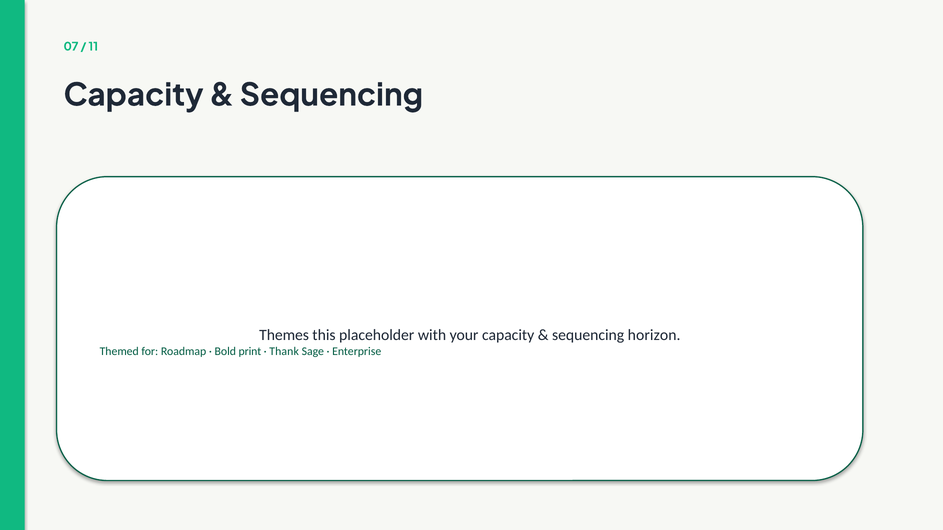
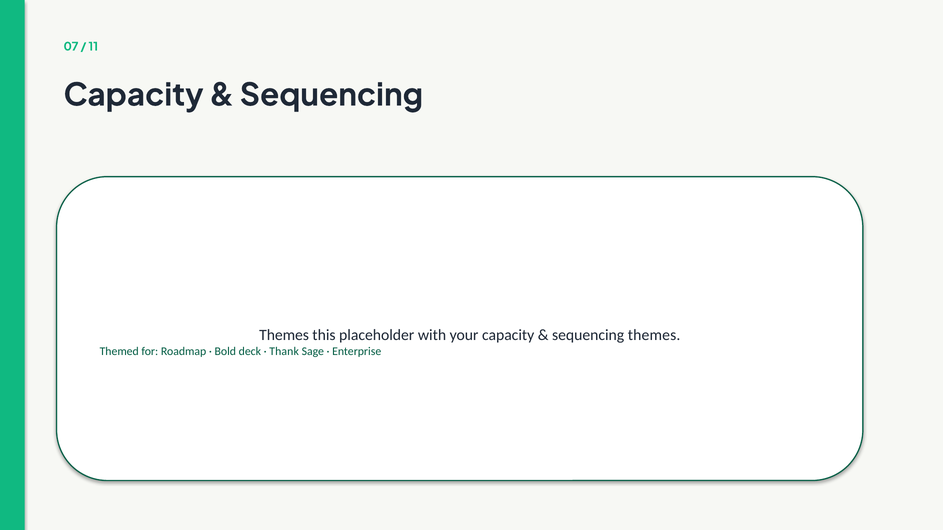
horizon at (654, 335): horizon -> themes
print: print -> deck
